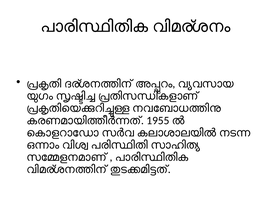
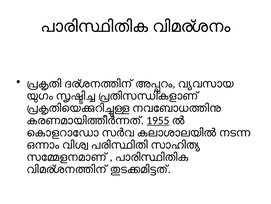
1955 underline: none -> present
